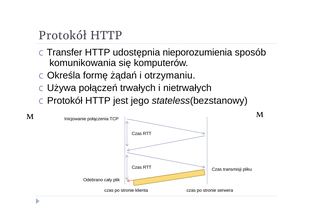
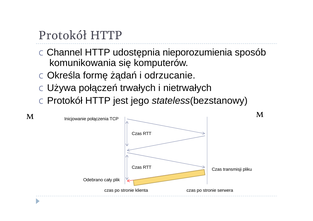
Transfer: Transfer -> Channel
otrzymaniu: otrzymaniu -> odrzucanie
